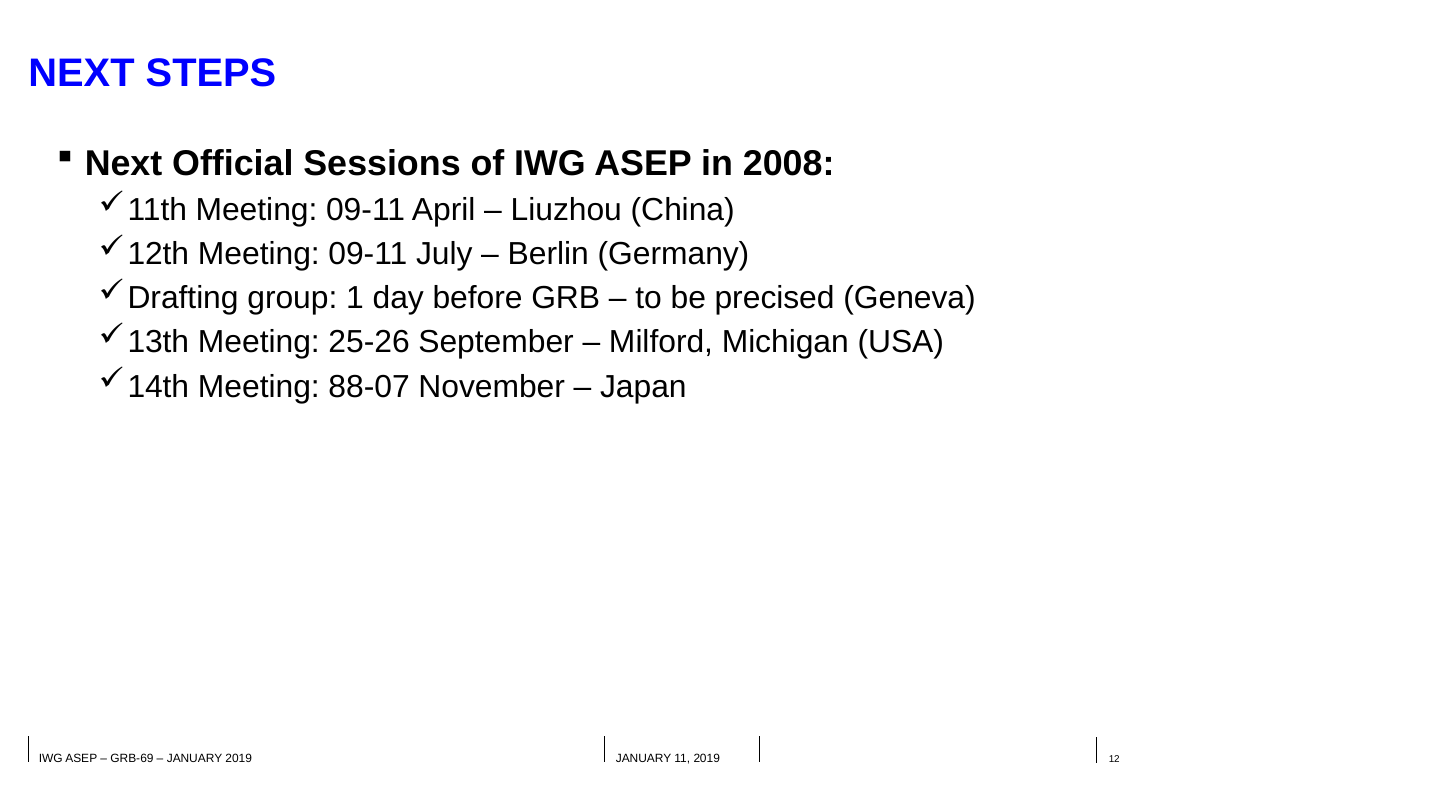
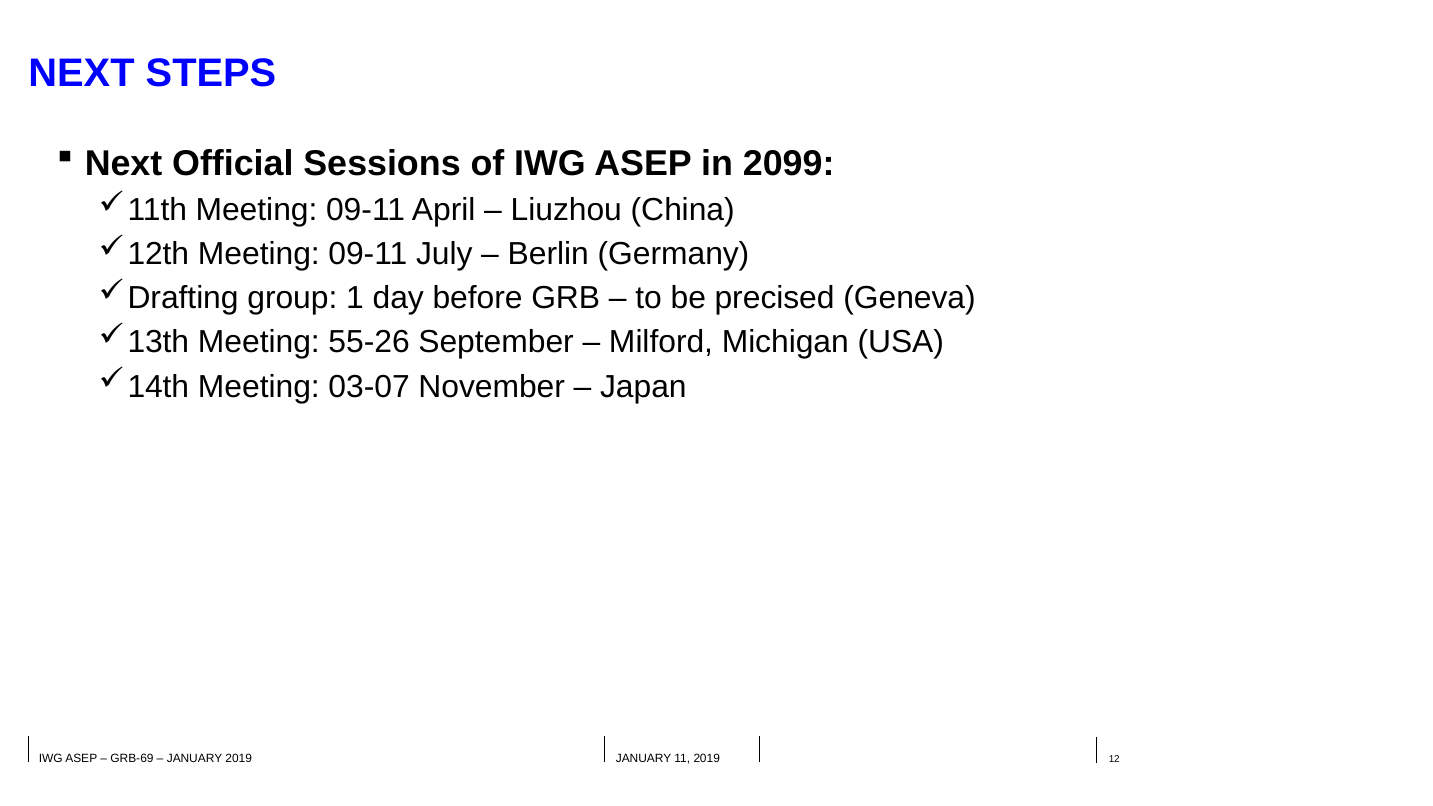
2008: 2008 -> 2099
25-26: 25-26 -> 55-26
88-07: 88-07 -> 03-07
